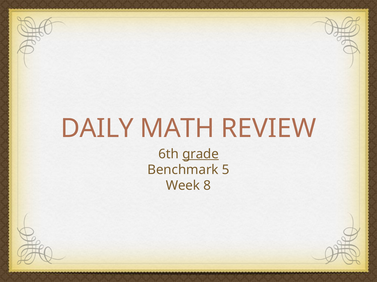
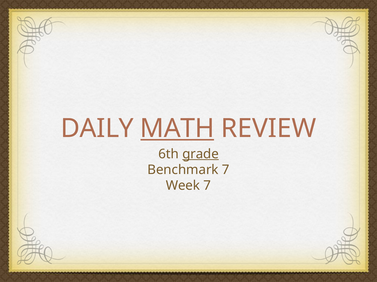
MATH underline: none -> present
Benchmark 5: 5 -> 7
Week 8: 8 -> 7
